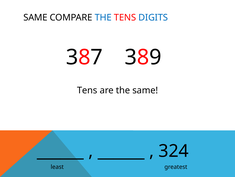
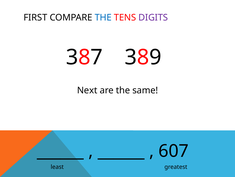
SAME at (35, 18): SAME -> FIRST
DIGITS colour: blue -> purple
Tens at (87, 90): Tens -> Next
324: 324 -> 607
